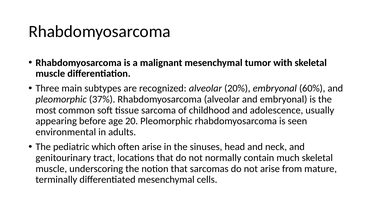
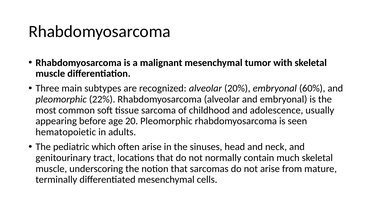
37%: 37% -> 22%
environmental: environmental -> hematopoietic
